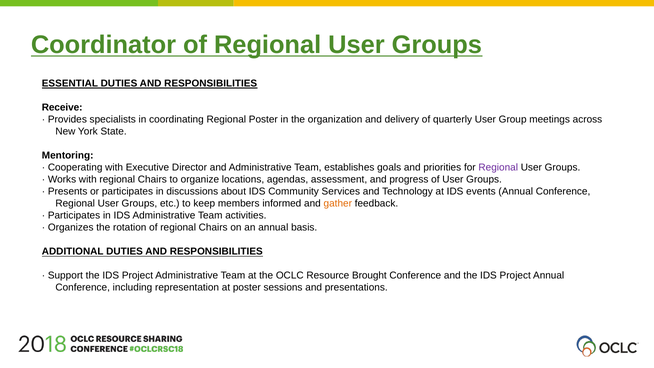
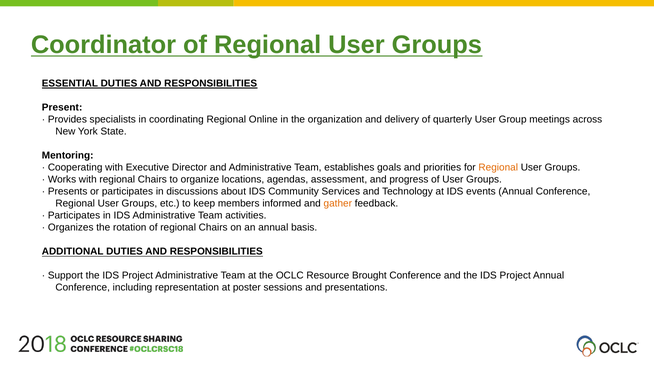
Receive: Receive -> Present
Regional Poster: Poster -> Online
Regional at (498, 168) colour: purple -> orange
